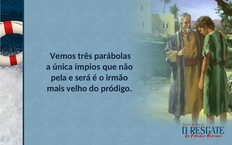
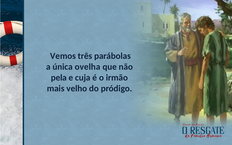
ímpios: ímpios -> ovelha
será: será -> cuja
